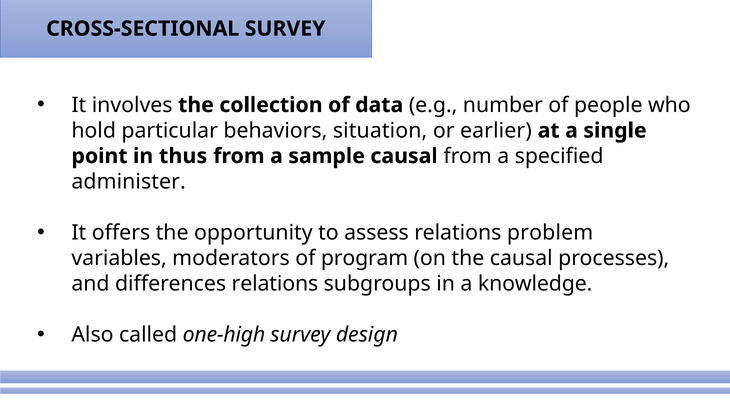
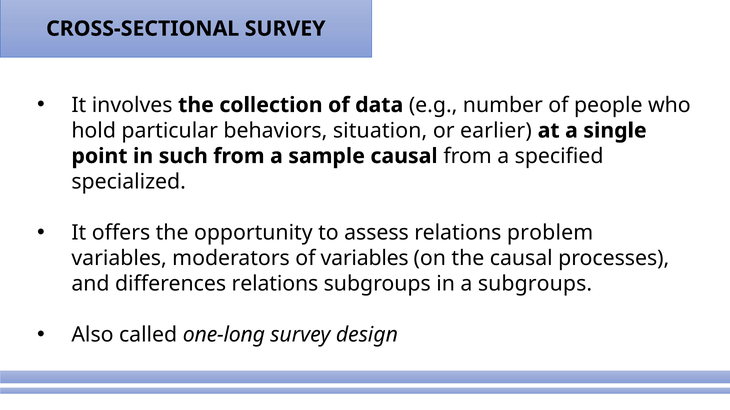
thus: thus -> such
administer: administer -> specialized
of program: program -> variables
a knowledge: knowledge -> subgroups
one-high: one-high -> one-long
